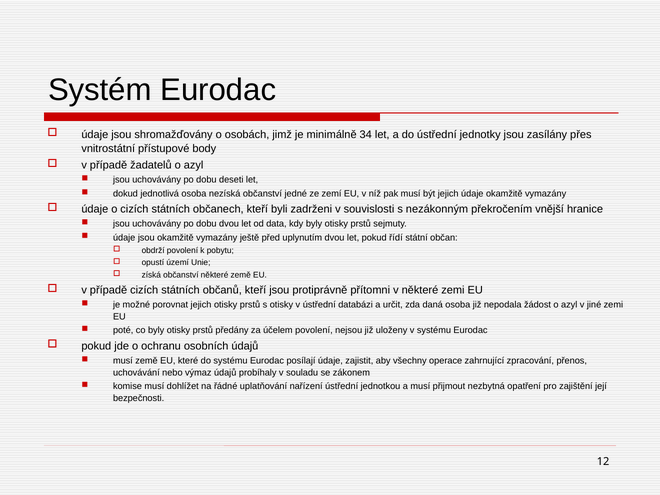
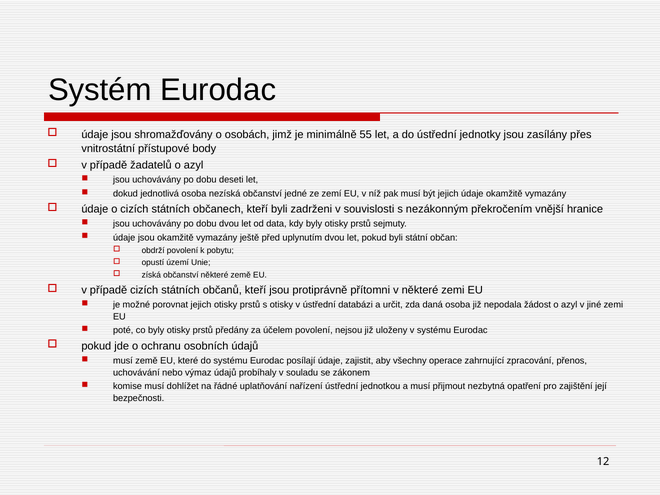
34: 34 -> 55
pokud řídí: řídí -> byli
